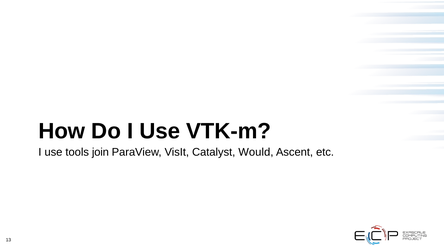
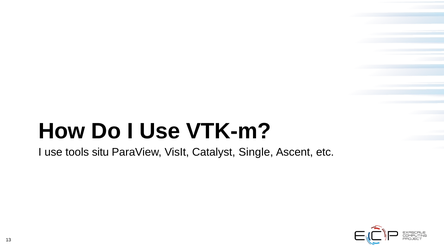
join: join -> situ
Would: Would -> Single
